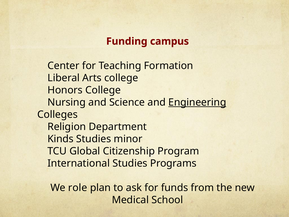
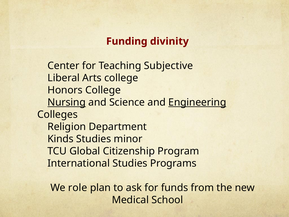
campus: campus -> divinity
Formation: Formation -> Subjective
Nursing underline: none -> present
